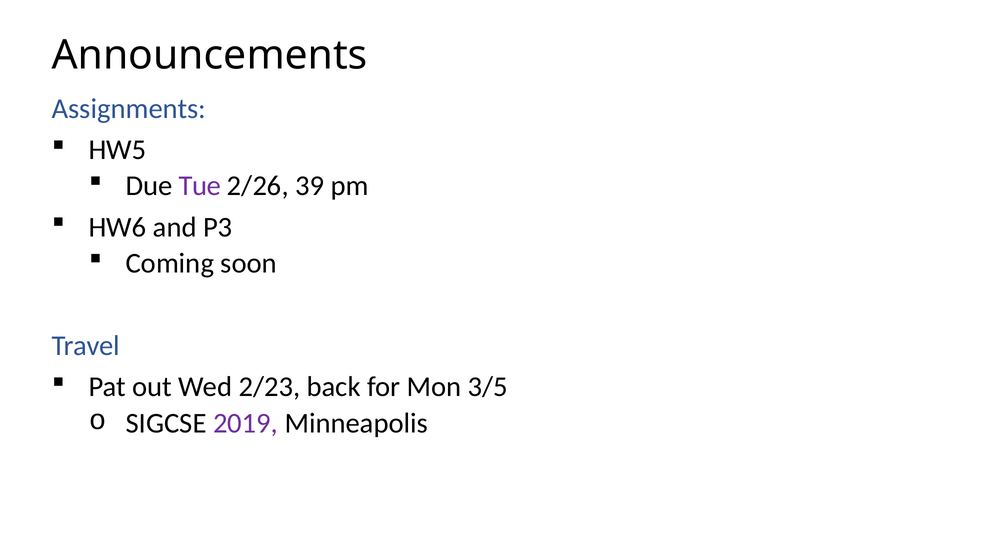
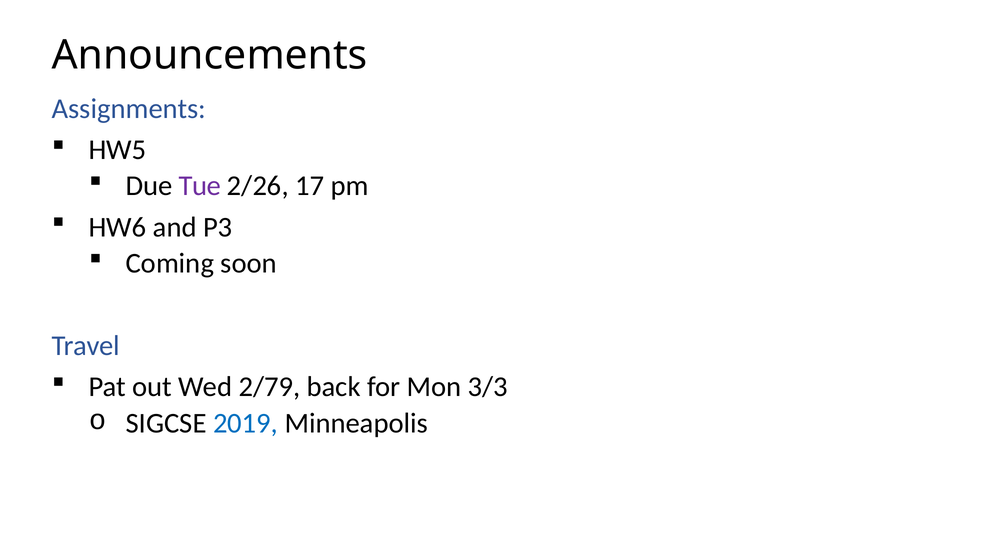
39: 39 -> 17
2/23: 2/23 -> 2/79
3/5: 3/5 -> 3/3
2019 colour: purple -> blue
